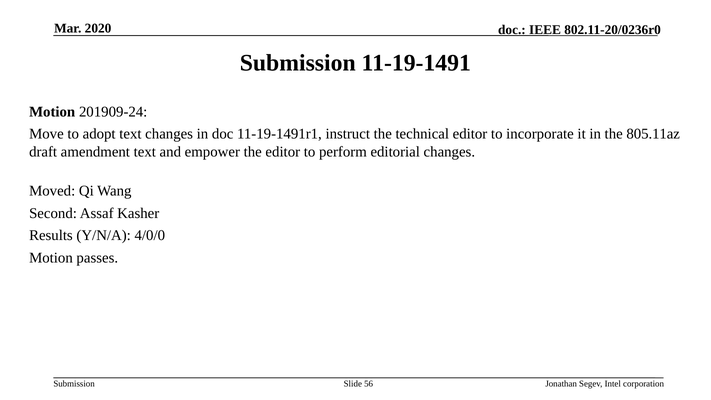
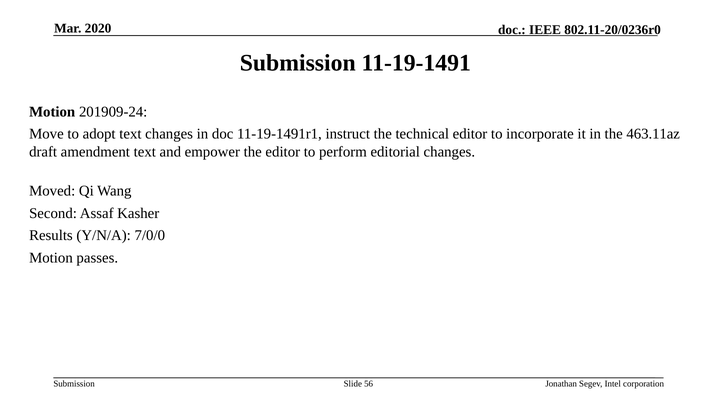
805.11az: 805.11az -> 463.11az
4/0/0: 4/0/0 -> 7/0/0
